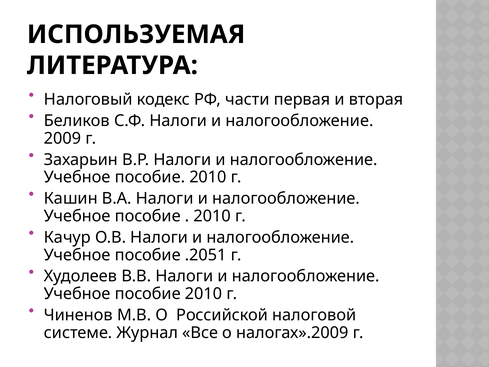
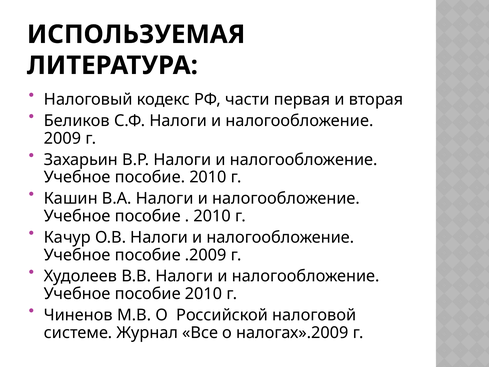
.2051: .2051 -> .2009
